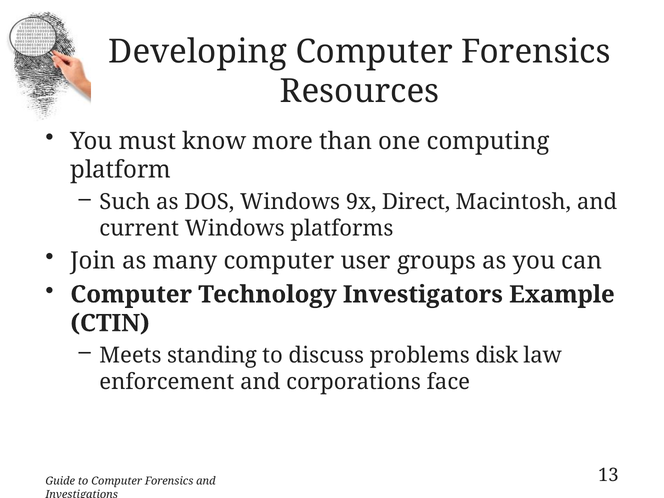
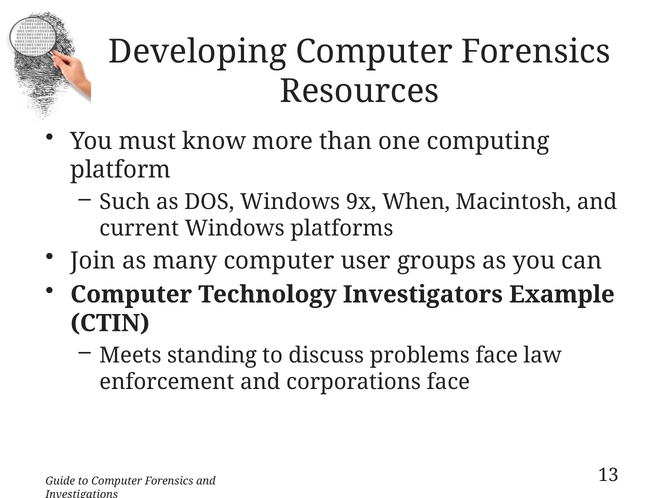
Direct: Direct -> When
problems disk: disk -> face
